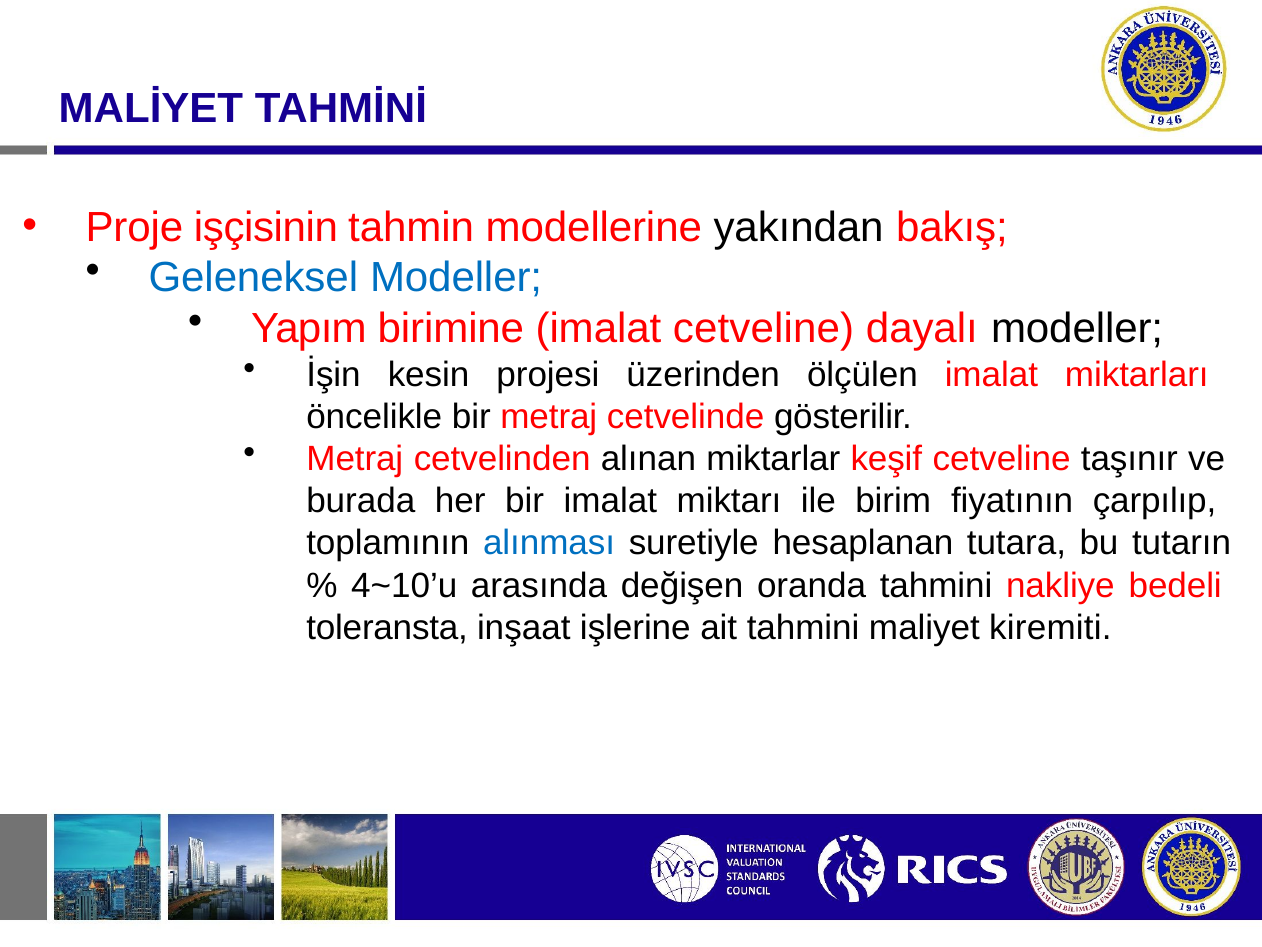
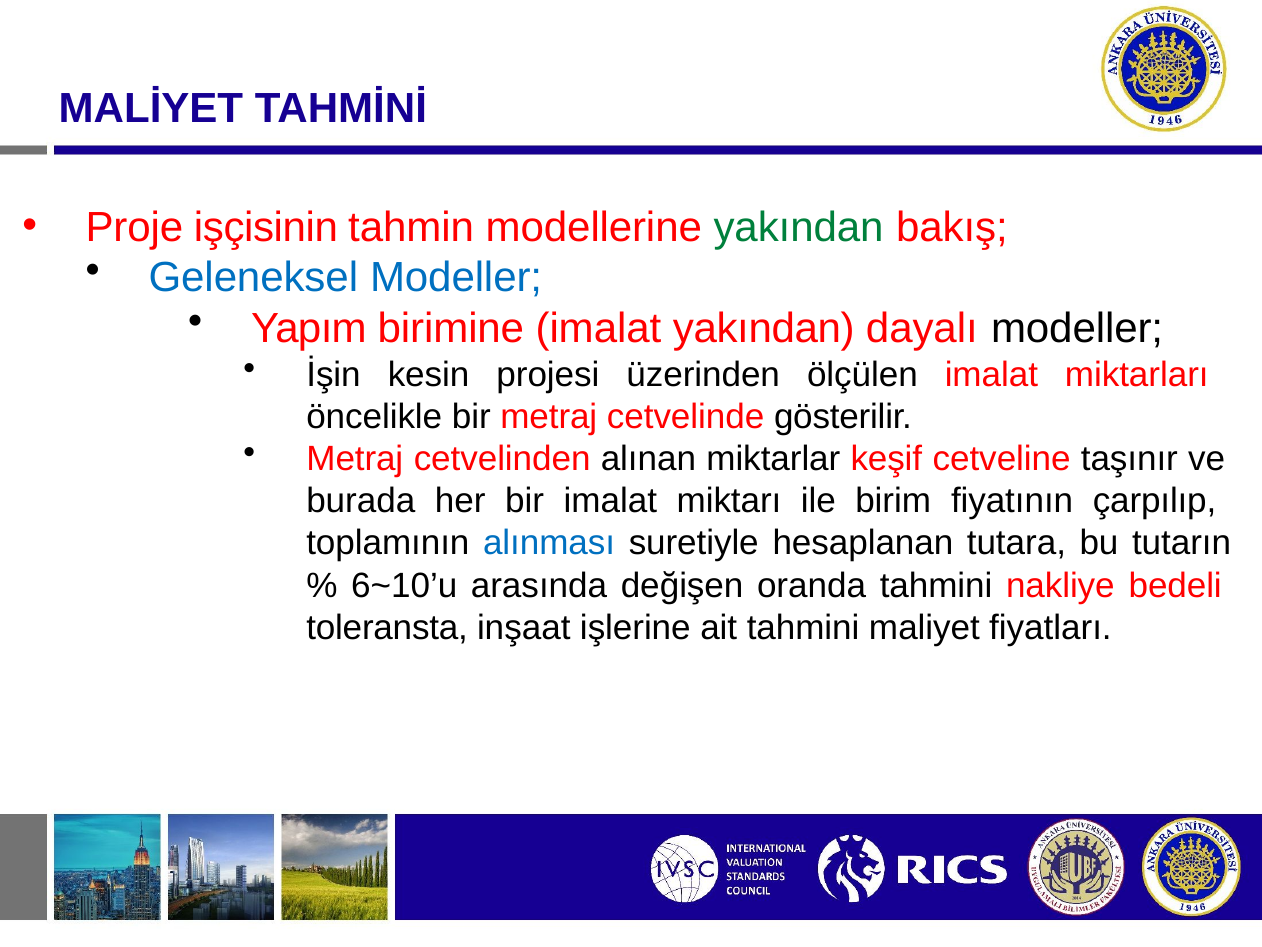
yakından at (799, 227) colour: black -> green
imalat cetveline: cetveline -> yakından
4~10’u: 4~10’u -> 6~10’u
kiremiti: kiremiti -> fiyatları
